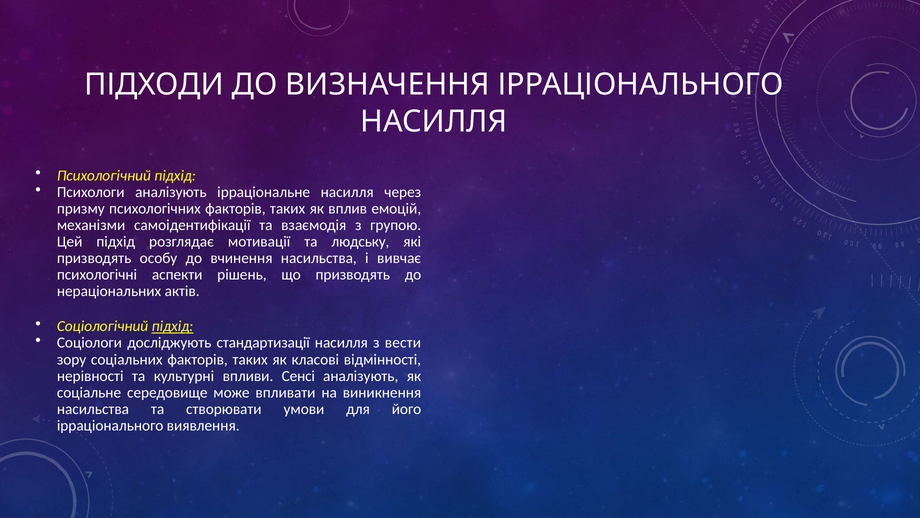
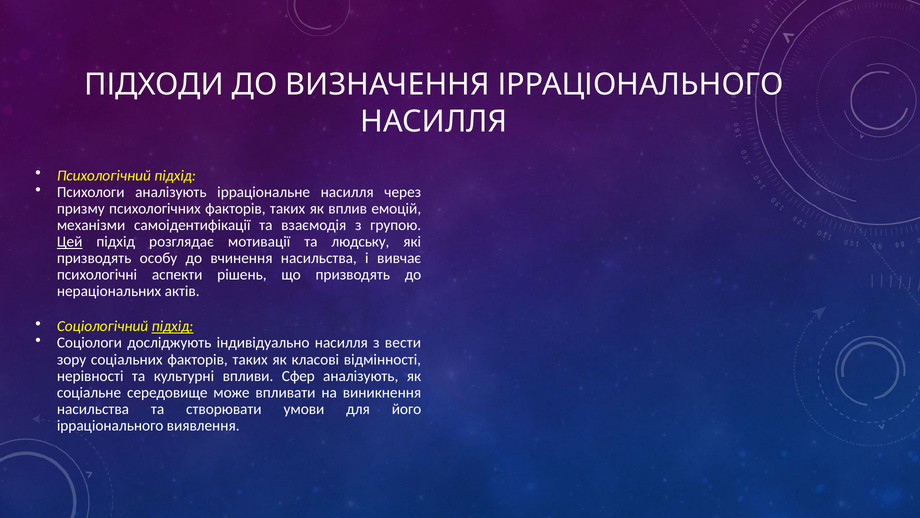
Цей underline: none -> present
стандартизації: стандартизації -> індивідуально
Сенсі: Сенсі -> Сфер
